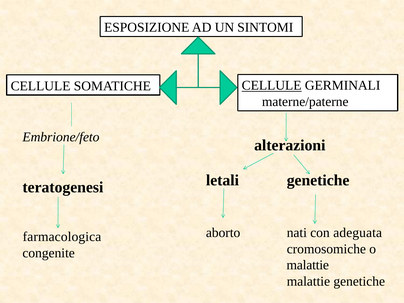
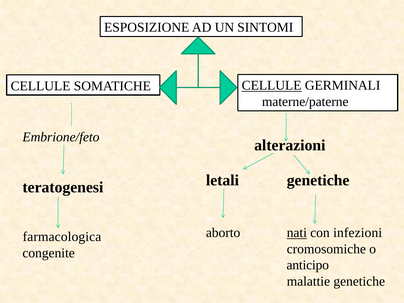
nati underline: none -> present
adeguata: adeguata -> infezioni
malattie at (308, 265): malattie -> anticipo
